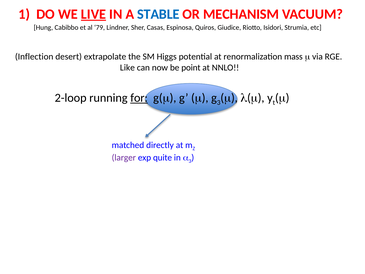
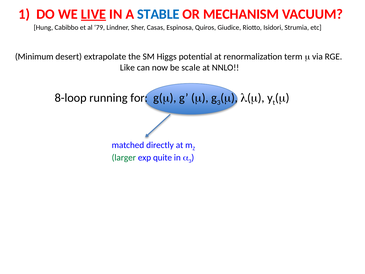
Inflection: Inflection -> Minimum
mass: mass -> term
point: point -> scale
2-loop: 2-loop -> 8-loop
for underline: present -> none
larger colour: purple -> green
